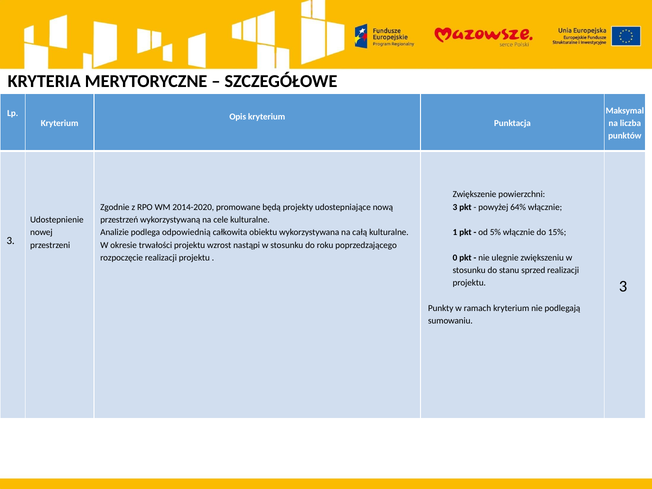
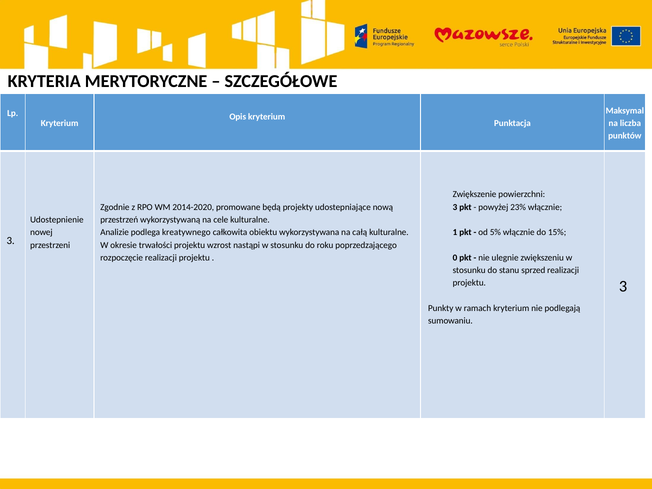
64%: 64% -> 23%
odpowiednią: odpowiednią -> kreatywnego
